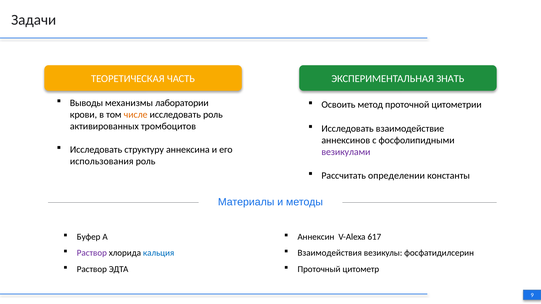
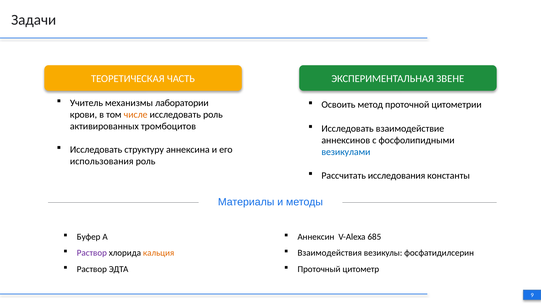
ЗНАТЬ: ЗНАТЬ -> ЗВЕНЕ
Выводы: Выводы -> Учитель
везикулами colour: purple -> blue
определении: определении -> исследования
617: 617 -> 685
кальция colour: blue -> orange
